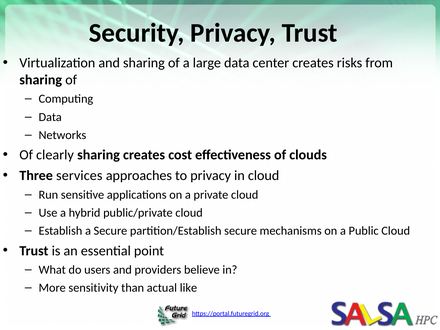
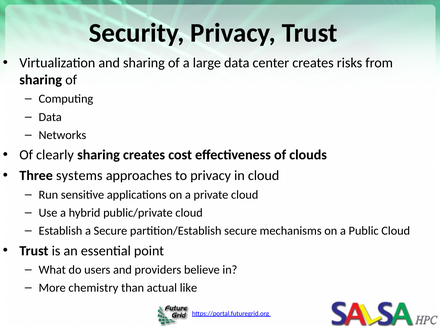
services: services -> systems
sensitivity: sensitivity -> chemistry
